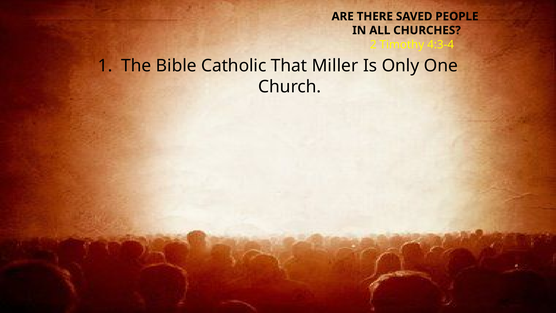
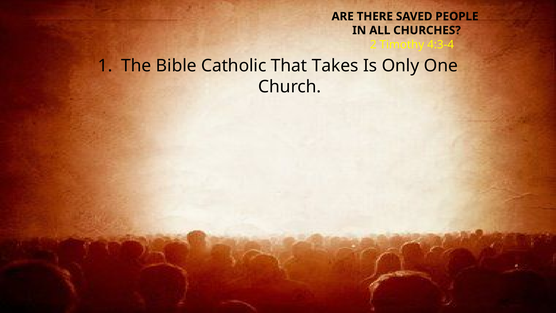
Miller: Miller -> Takes
